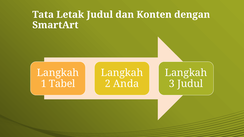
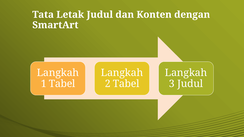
Anda at (126, 84): Anda -> Tabel
